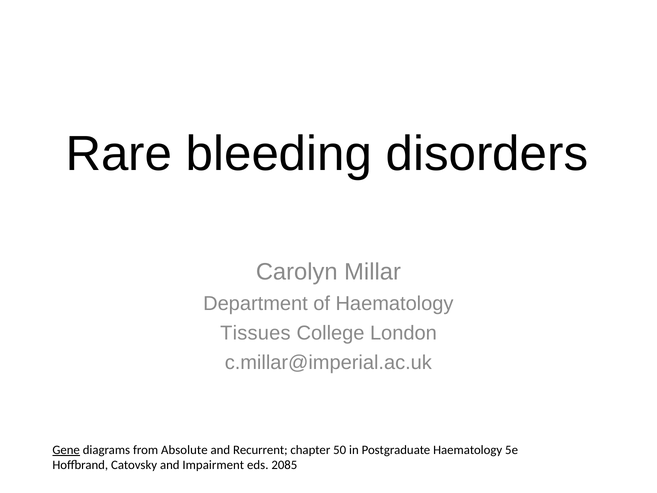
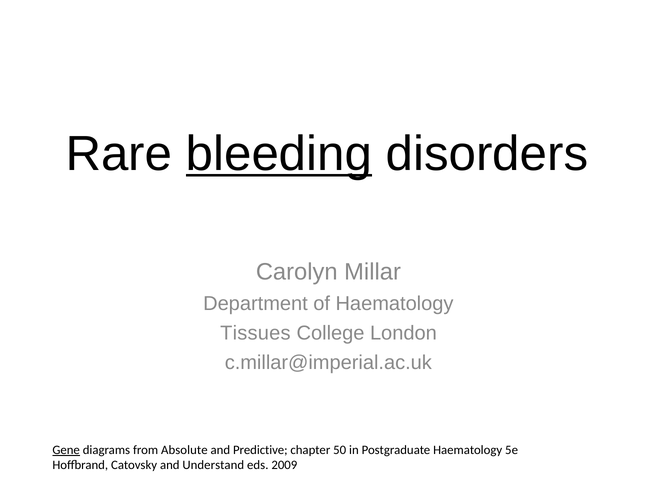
bleeding underline: none -> present
Recurrent: Recurrent -> Predictive
Impairment: Impairment -> Understand
2085: 2085 -> 2009
